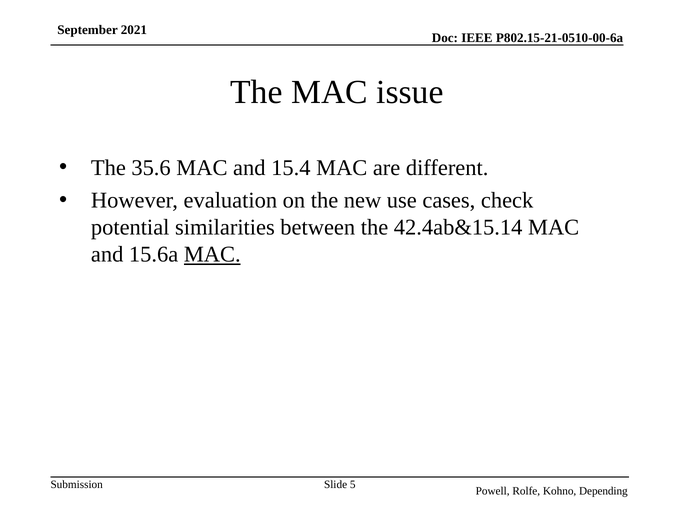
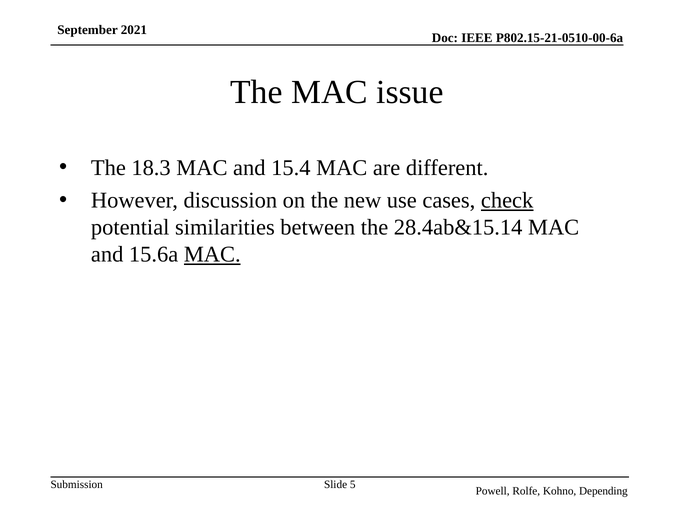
35.6: 35.6 -> 18.3
evaluation: evaluation -> discussion
check underline: none -> present
42.4ab&15.14: 42.4ab&15.14 -> 28.4ab&15.14
